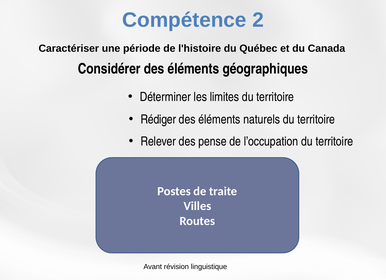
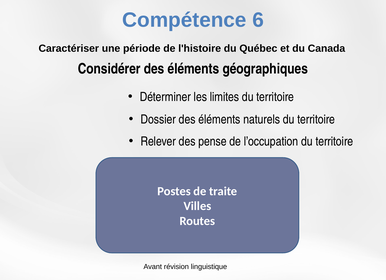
2: 2 -> 6
Rédiger: Rédiger -> Dossier
